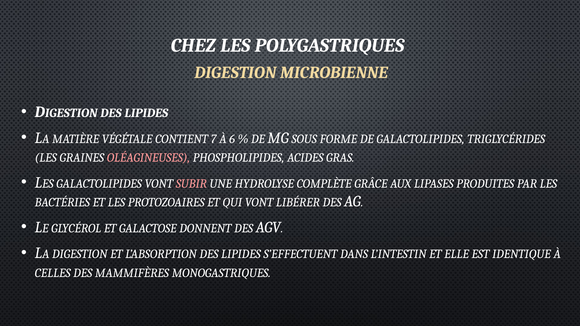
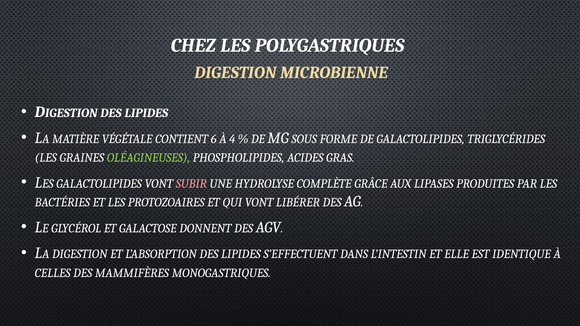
7: 7 -> 6
6: 6 -> 4
OLÉAGINEUSES colour: pink -> light green
